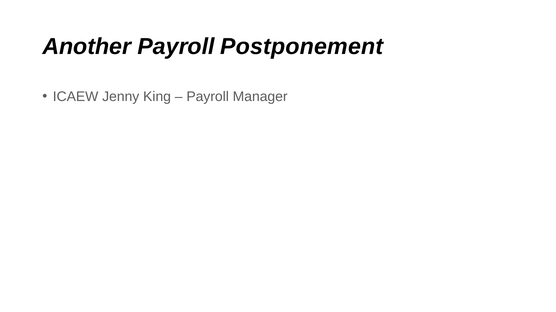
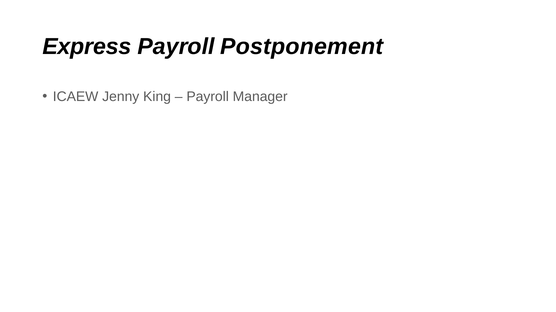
Another: Another -> Express
